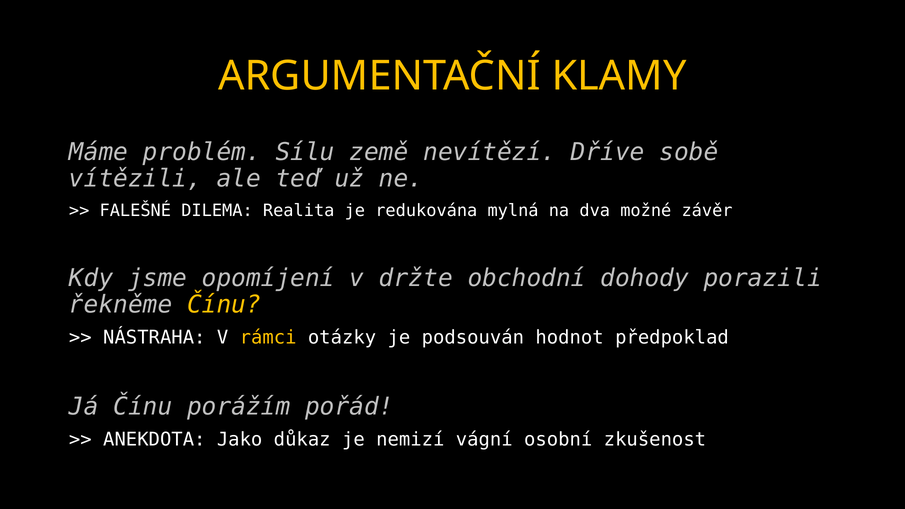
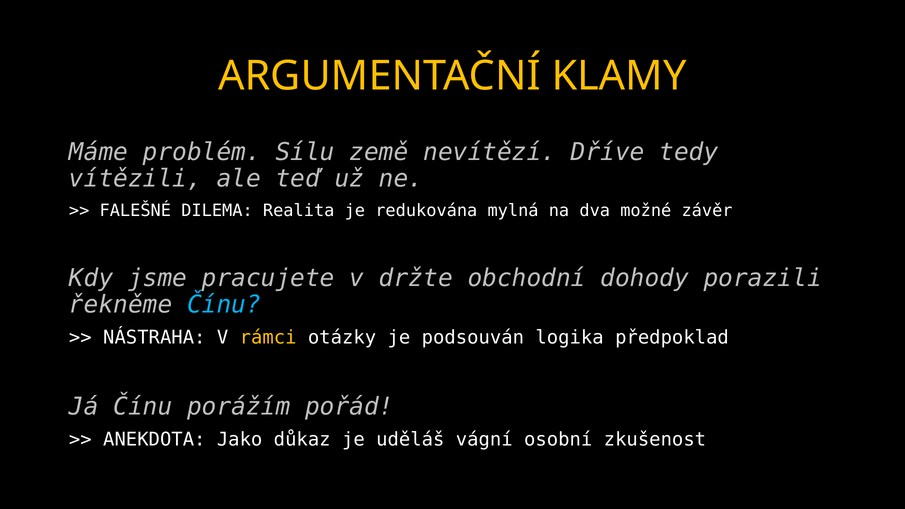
sobě: sobě -> tedy
opomíjení: opomíjení -> pracujete
Čínu at (224, 305) colour: yellow -> light blue
hodnot: hodnot -> logika
nemizí: nemizí -> uděláš
